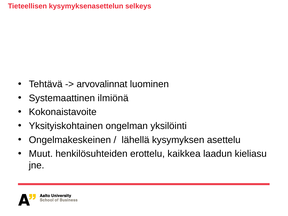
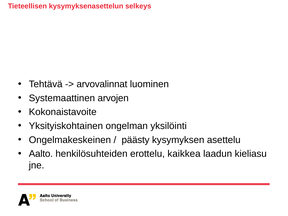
ilmiönä: ilmiönä -> arvojen
lähellä: lähellä -> päästy
Muut: Muut -> Aalto
